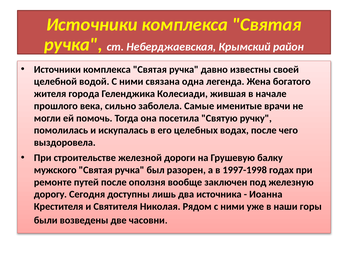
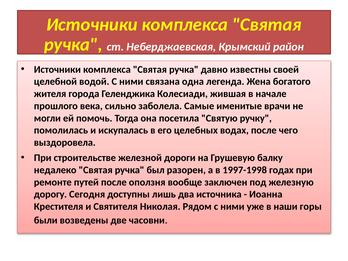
мужского: мужского -> недалеко
